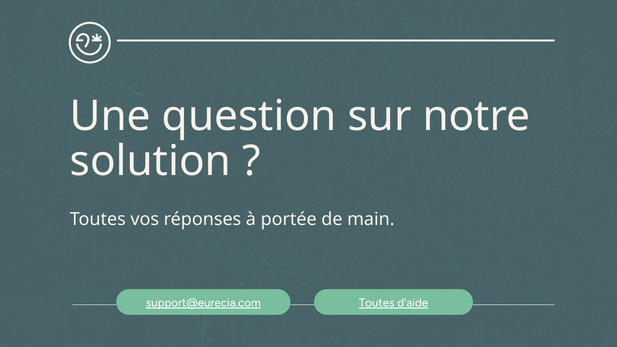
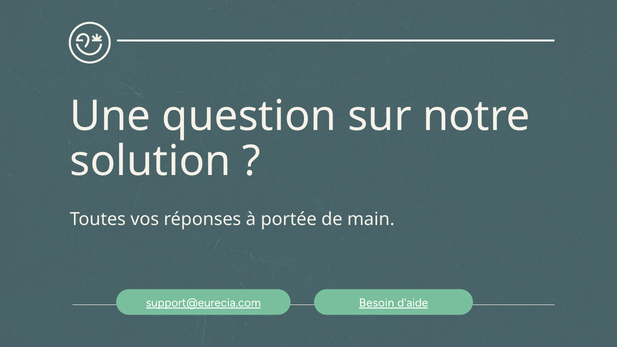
support@eurecia.com Toutes: Toutes -> Besoin
